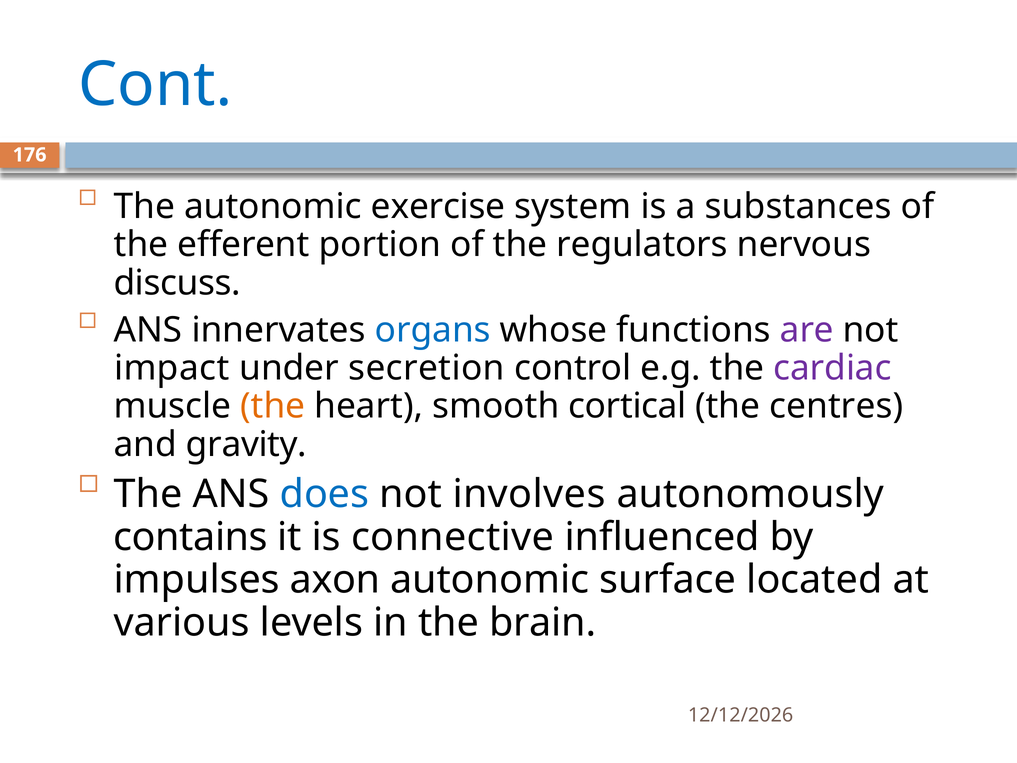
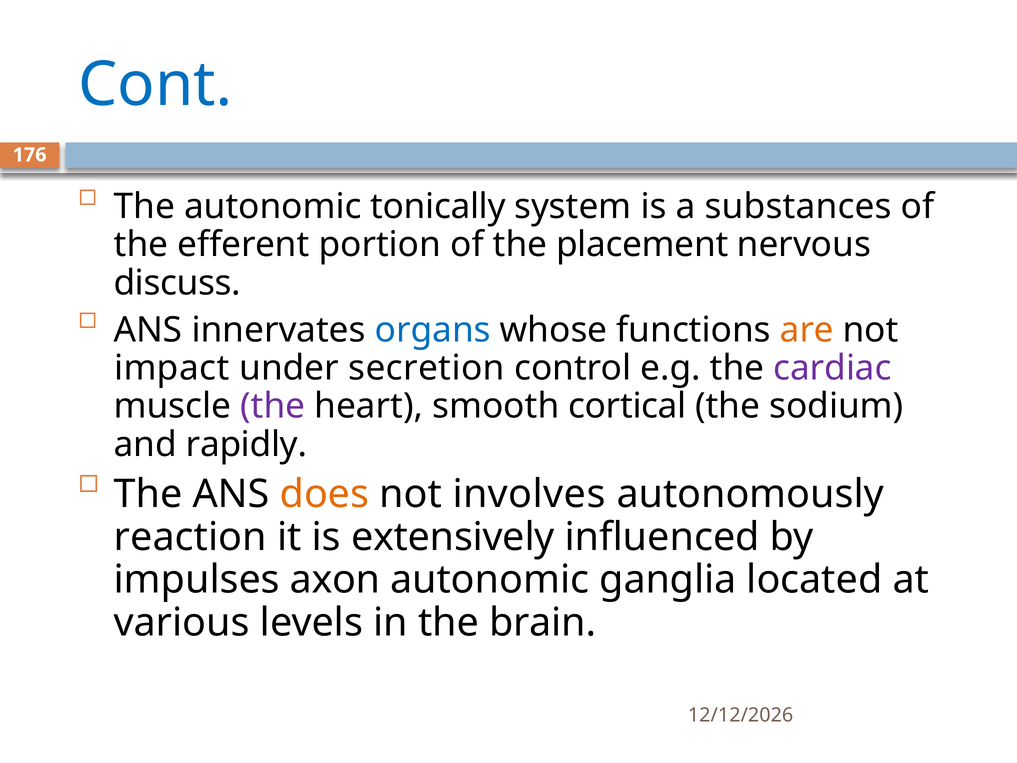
exercise: exercise -> tonically
regulators: regulators -> placement
are colour: purple -> orange
the at (273, 406) colour: orange -> purple
centres: centres -> sodium
gravity: gravity -> rapidly
does colour: blue -> orange
contains: contains -> reaction
connective: connective -> extensively
surface: surface -> ganglia
